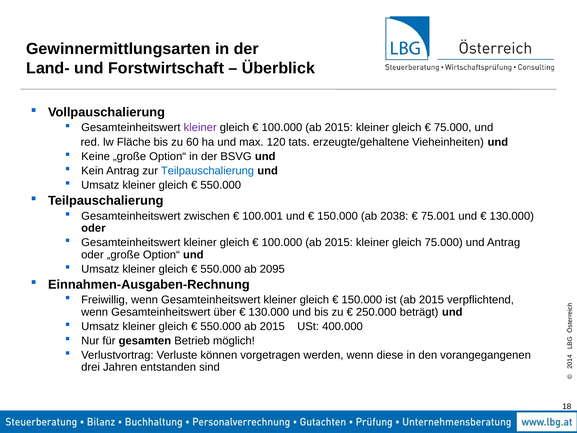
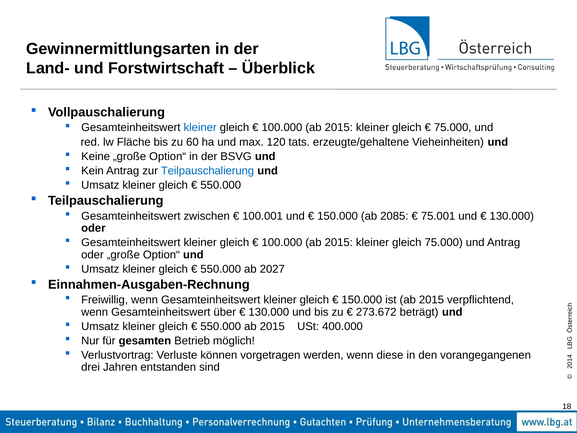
kleiner at (200, 128) colour: purple -> blue
2038: 2038 -> 2085
2095: 2095 -> 2027
250.000: 250.000 -> 273.672
